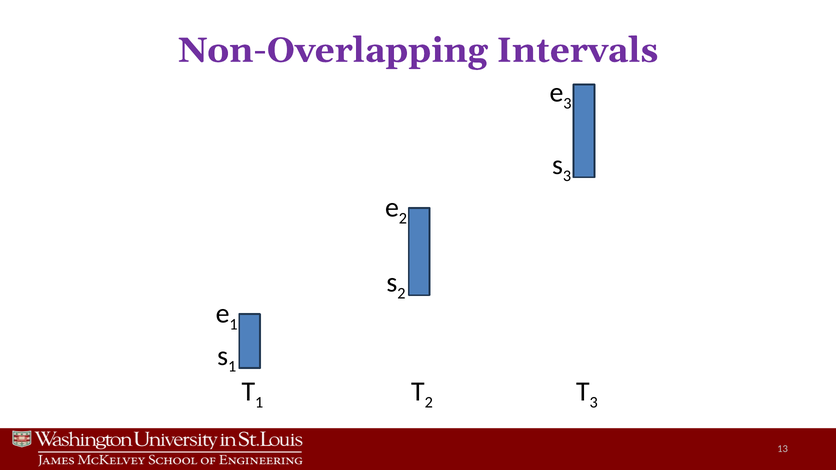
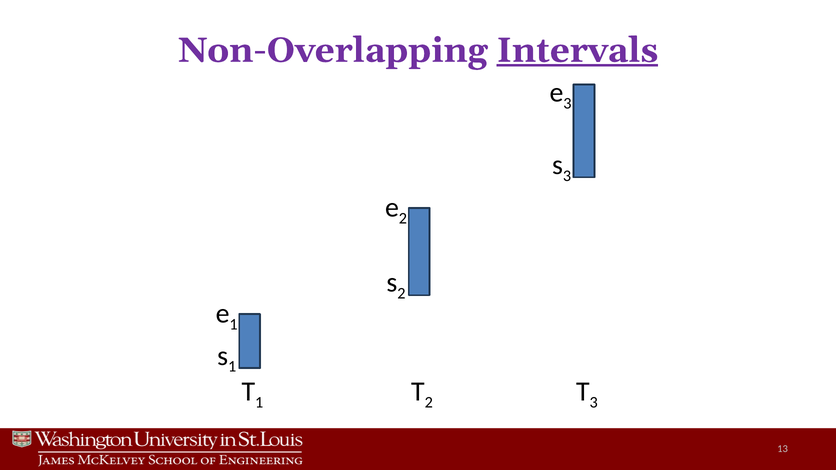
Intervals underline: none -> present
